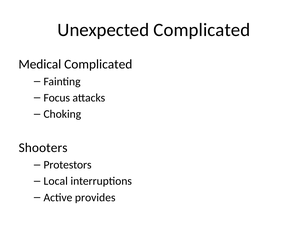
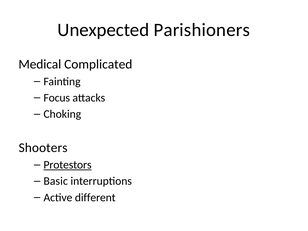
Unexpected Complicated: Complicated -> Parishioners
Protestors underline: none -> present
Local: Local -> Basic
provides: provides -> different
